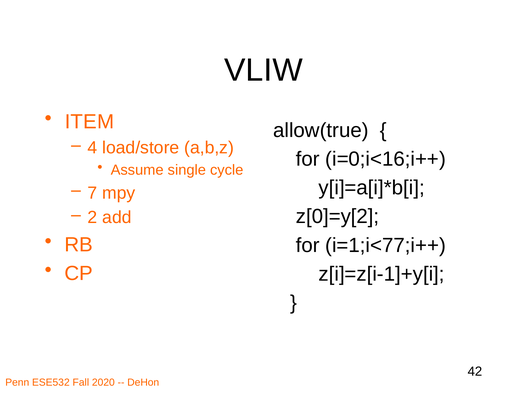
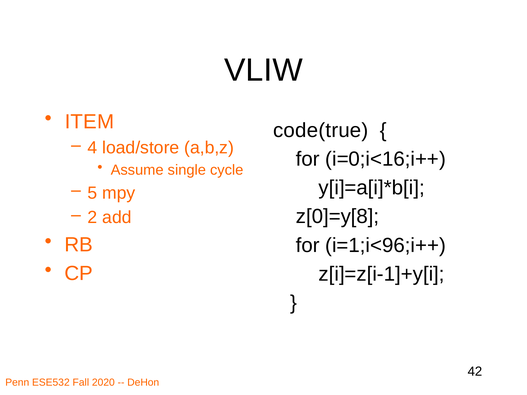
allow(true: allow(true -> code(true
7: 7 -> 5
z[0]=y[2: z[0]=y[2 -> z[0]=y[8
i=1;i<77;i++: i=1;i<77;i++ -> i=1;i<96;i++
